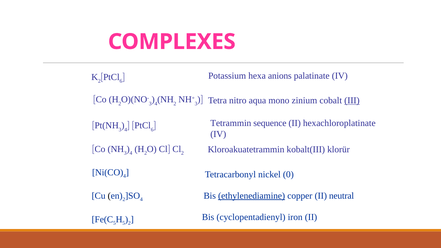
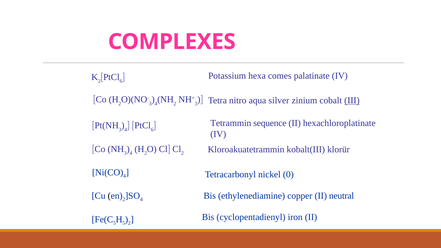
anions: anions -> comes
mono: mono -> silver
ethylenediamine underline: present -> none
